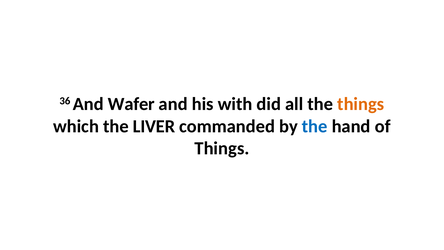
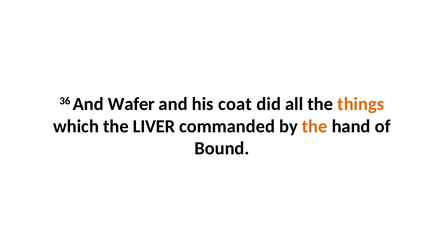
with: with -> coat
the at (315, 126) colour: blue -> orange
Things at (222, 148): Things -> Bound
